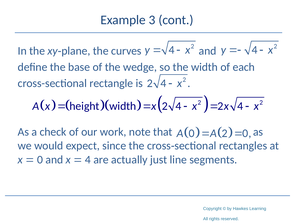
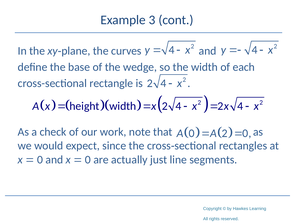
4 at (88, 159): 4 -> 0
